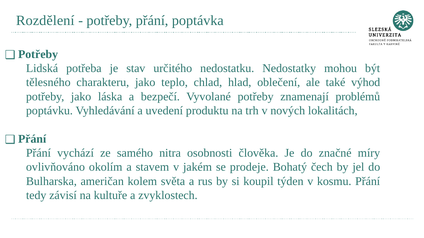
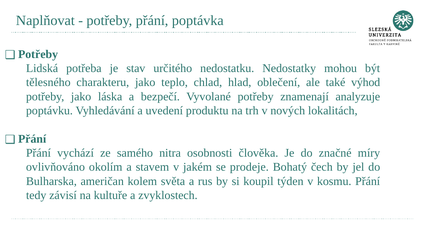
Rozdělení: Rozdělení -> Naplňovat
problémů: problémů -> analyzuje
